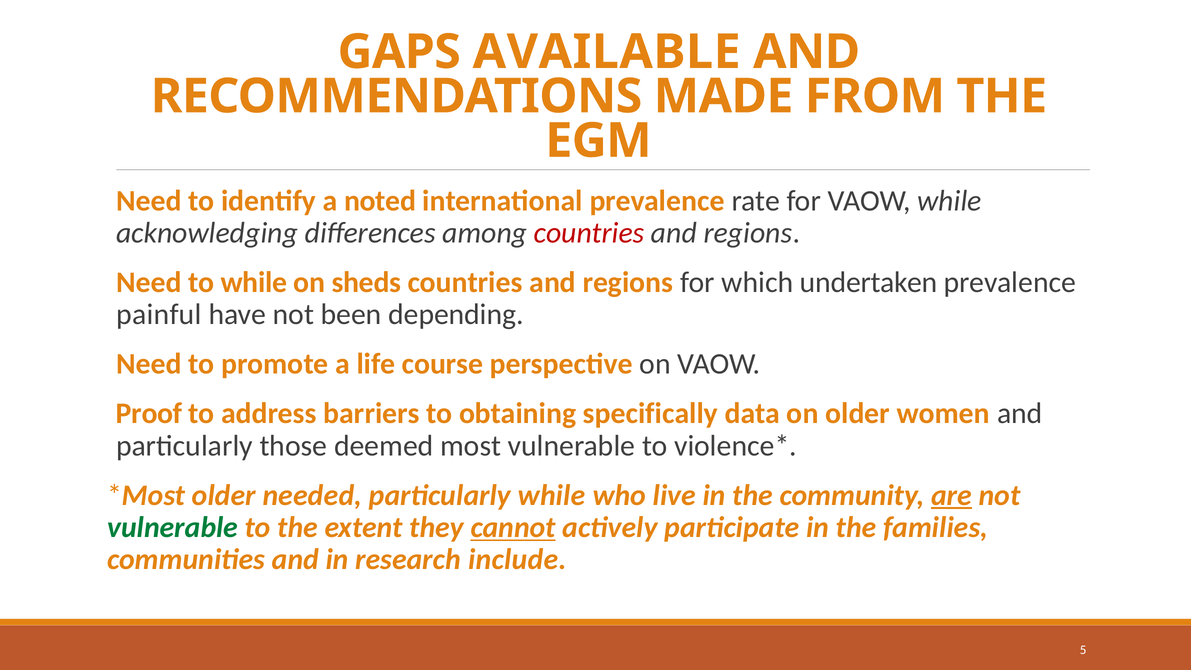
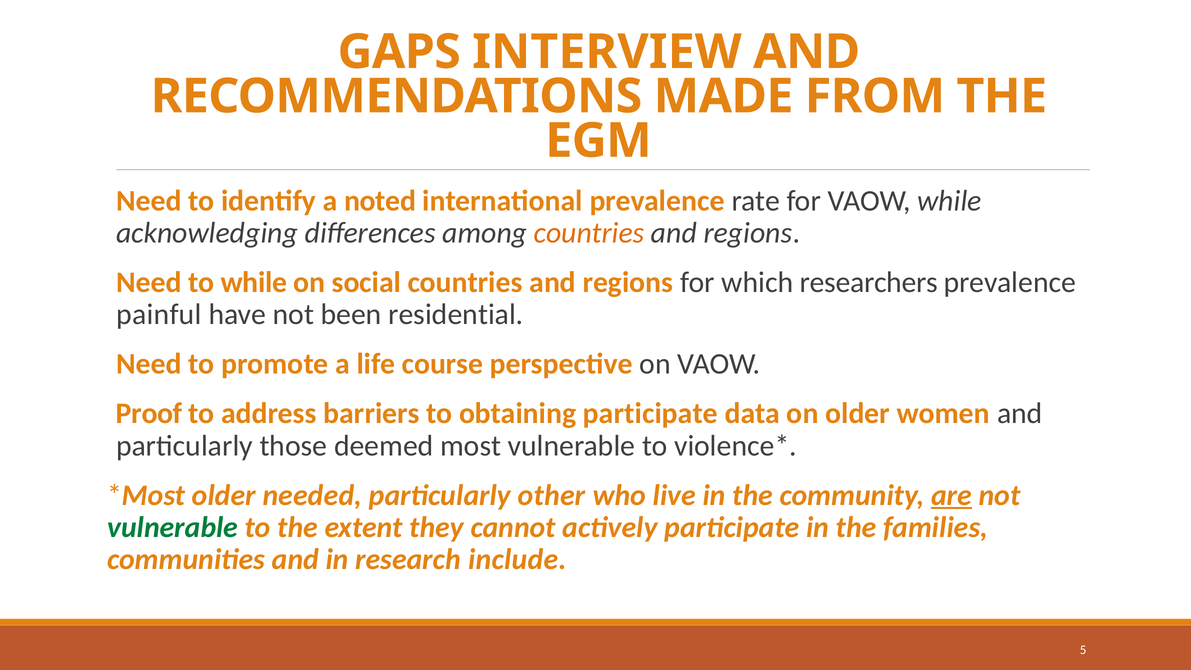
AVAILABLE: AVAILABLE -> INTERVIEW
countries at (589, 233) colour: red -> orange
sheds: sheds -> social
undertaken: undertaken -> researchers
depending: depending -> residential
obtaining specifically: specifically -> participate
particularly while: while -> other
cannot underline: present -> none
